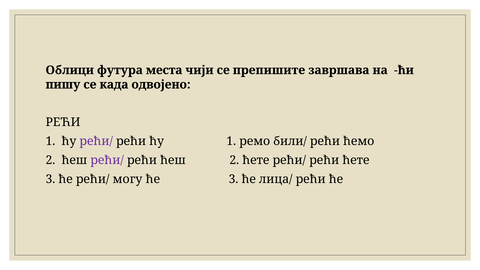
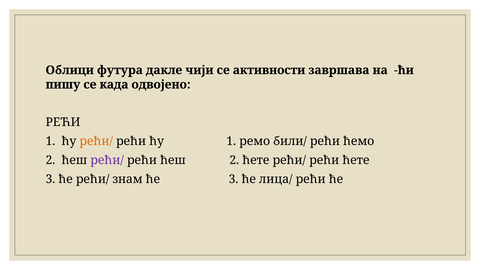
места: места -> дакле
препишите: препишите -> активности
рећи/ at (96, 141) colour: purple -> orange
могу: могу -> знам
